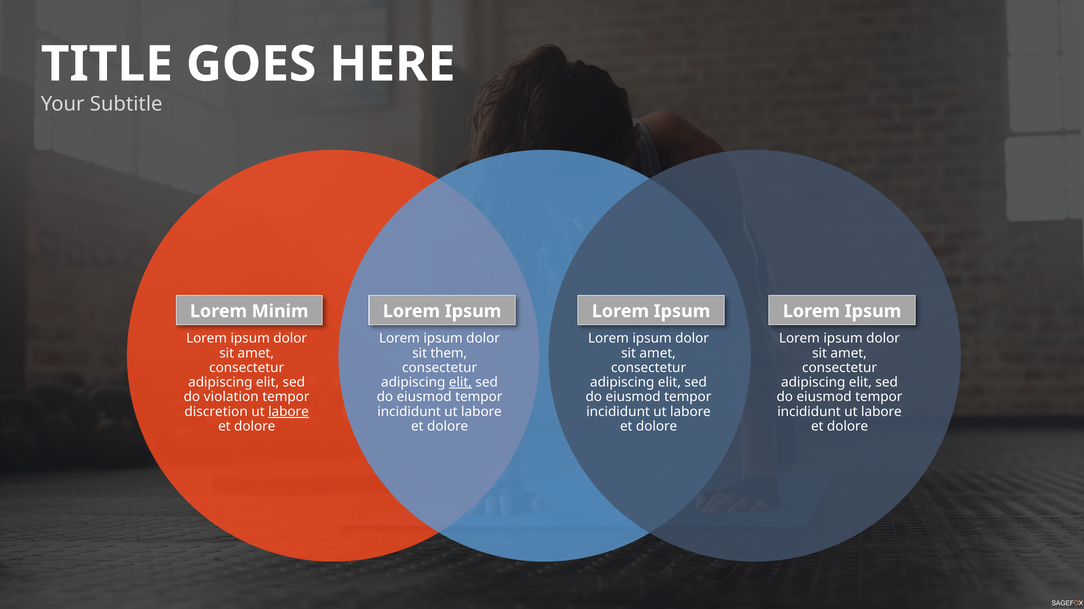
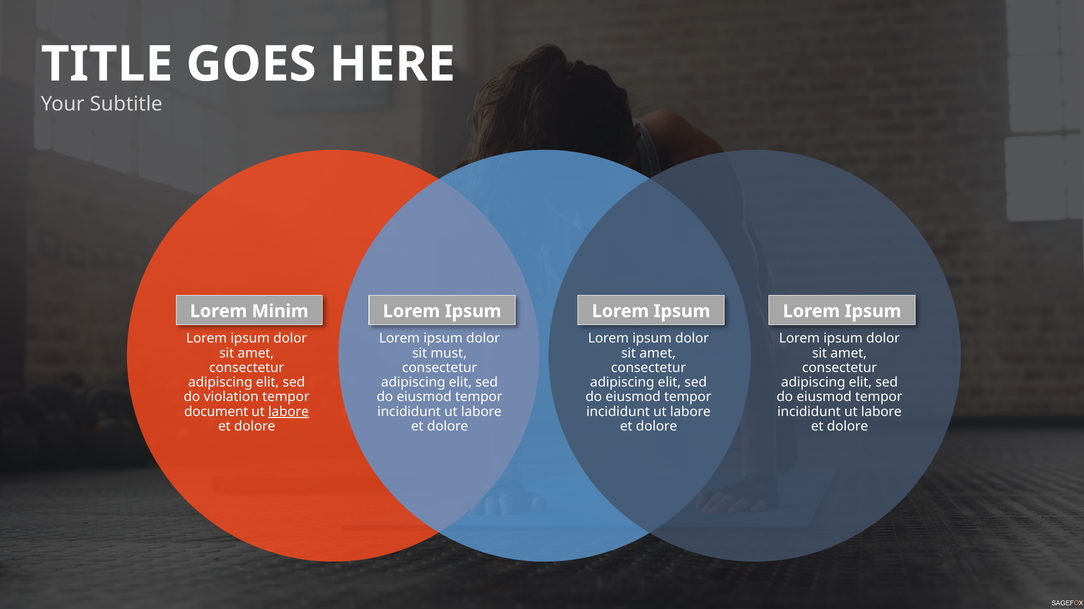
them: them -> must
elit at (460, 383) underline: present -> none
discretion: discretion -> document
